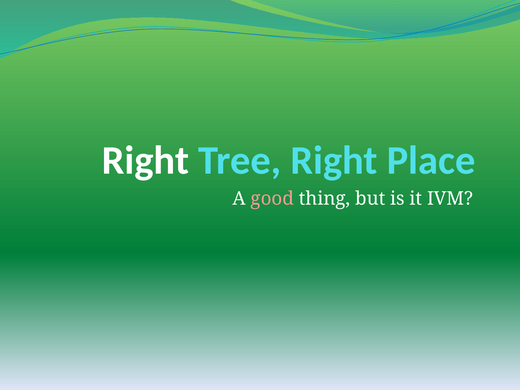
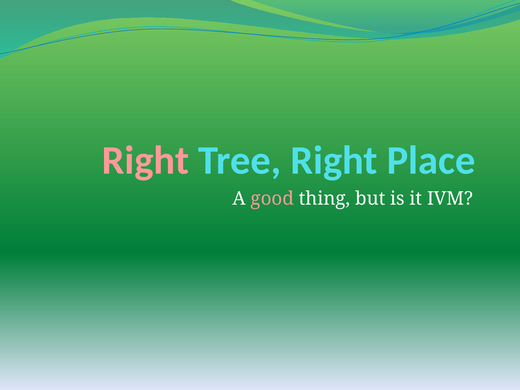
Right at (146, 161) colour: white -> pink
